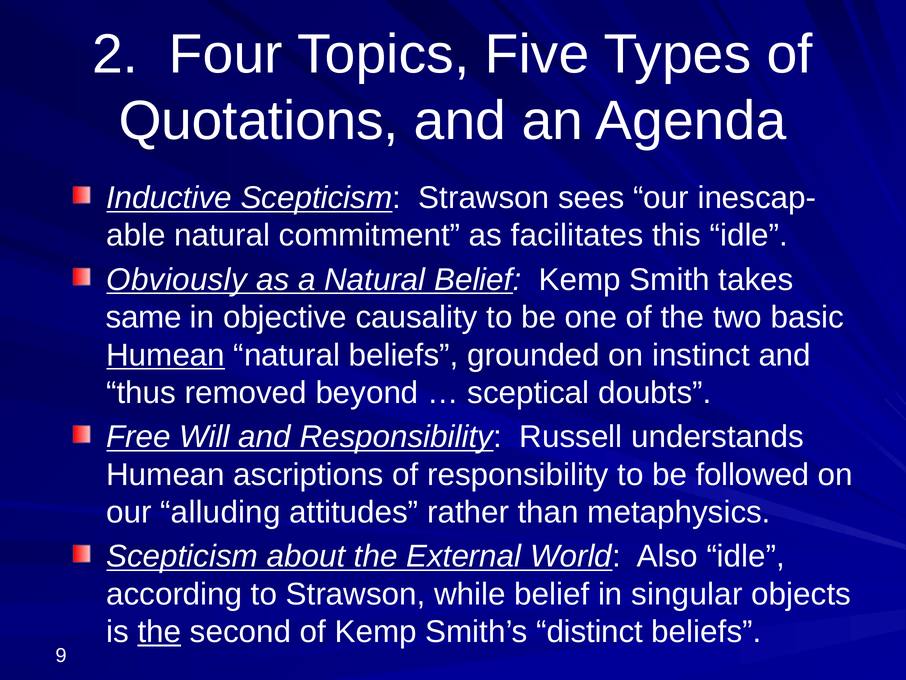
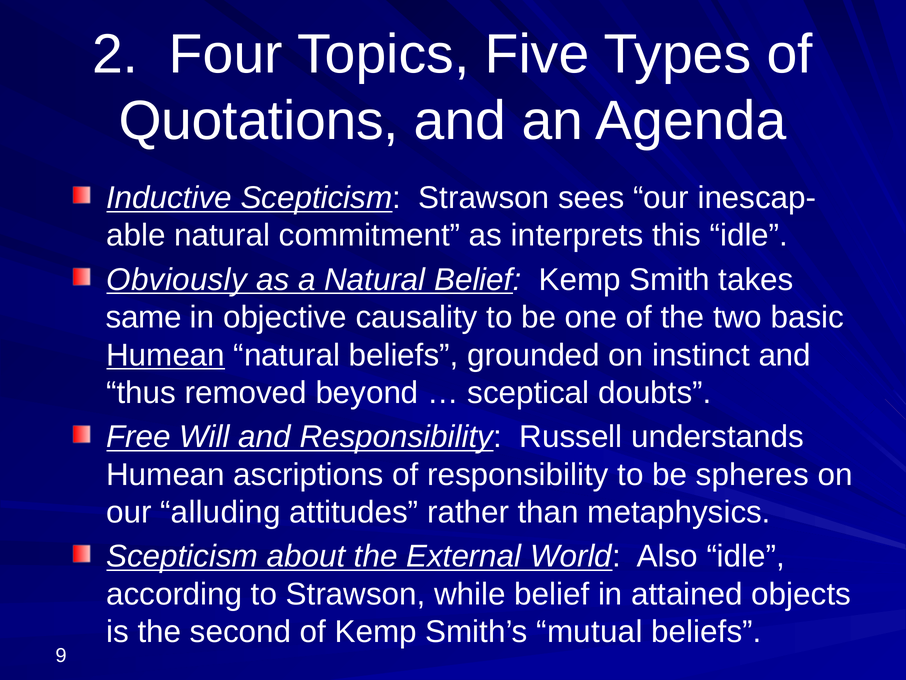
facilitates: facilitates -> interprets
followed: followed -> spheres
singular: singular -> attained
the at (159, 632) underline: present -> none
distinct: distinct -> mutual
